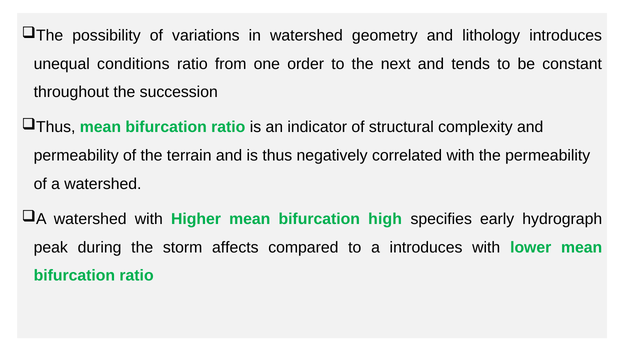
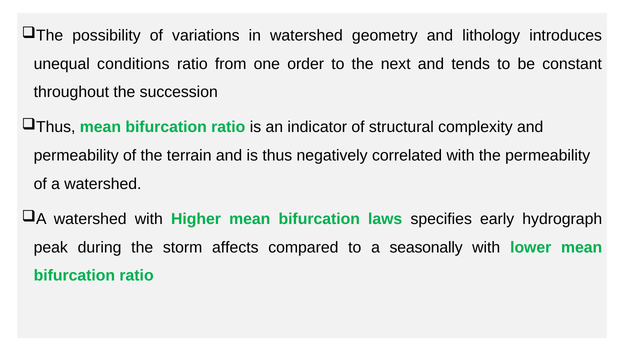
high: high -> laws
a introduces: introduces -> seasonally
